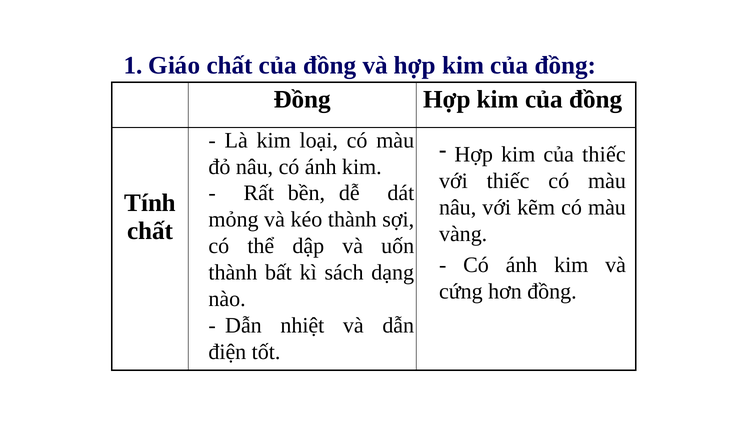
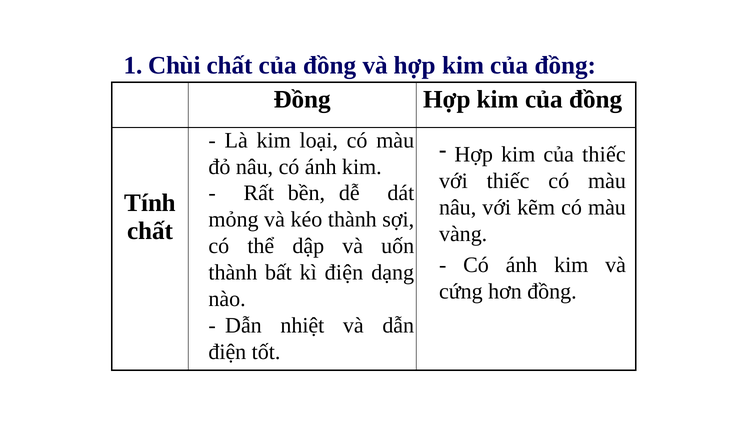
Giáo: Giáo -> Chùi
kì sách: sách -> điện
